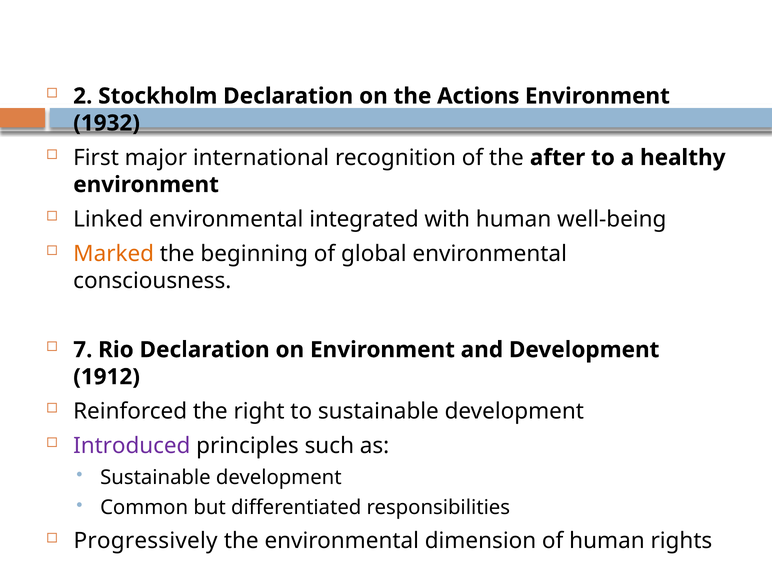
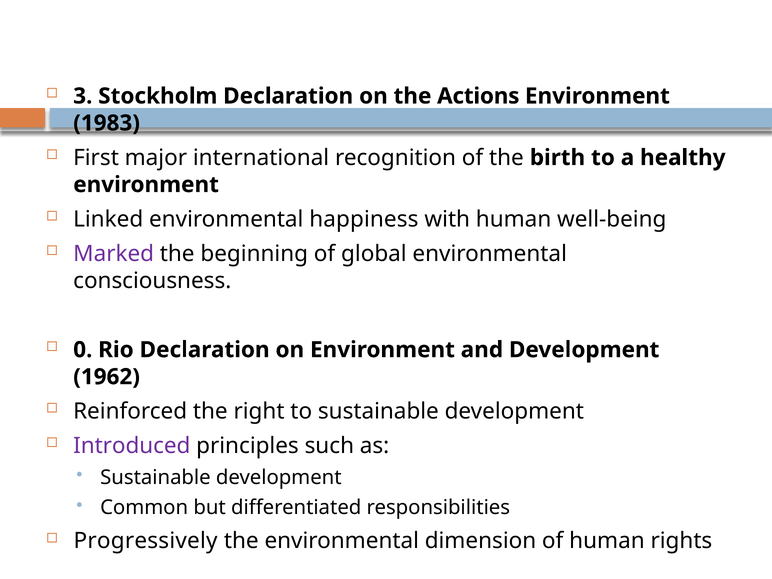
2: 2 -> 3
1932: 1932 -> 1983
after: after -> birth
integrated: integrated -> happiness
Marked colour: orange -> purple
7: 7 -> 0
1912: 1912 -> 1962
